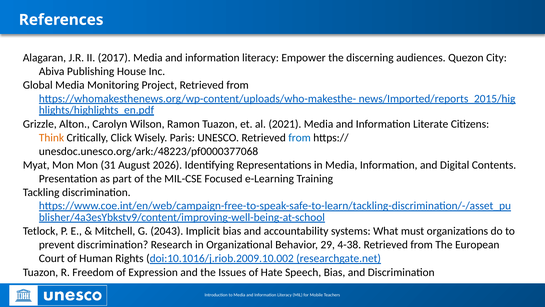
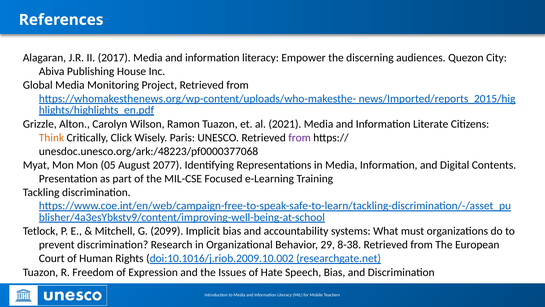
from at (300, 137) colour: blue -> purple
31: 31 -> 05
2026: 2026 -> 2077
2043: 2043 -> 2099
4-38: 4-38 -> 8-38
